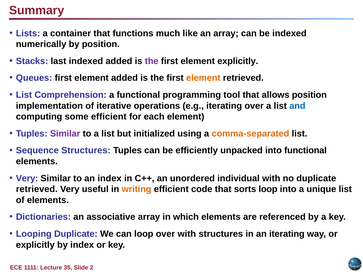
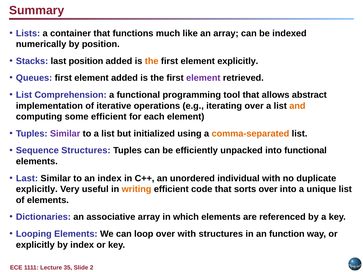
last indexed: indexed -> position
the at (152, 61) colour: purple -> orange
element at (203, 78) colour: orange -> purple
allows position: position -> abstract
and colour: blue -> orange
Very at (27, 178): Very -> Last
retrieved at (37, 189): retrieved -> explicitly
sorts loop: loop -> over
Looping Duplicate: Duplicate -> Elements
an iterating: iterating -> function
